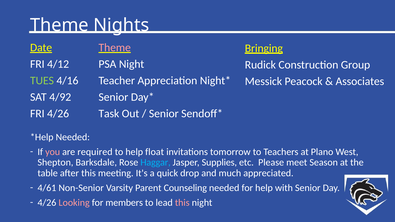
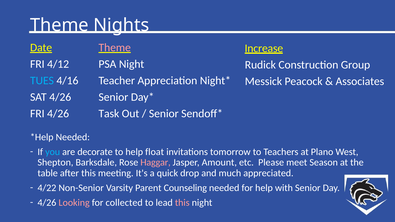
Bringing: Bringing -> Increase
TUES colour: light green -> light blue
SAT 4/92: 4/92 -> 4/26
you colour: pink -> light blue
required: required -> decorate
Haggar colour: light blue -> pink
Supplies: Supplies -> Amount
4/61: 4/61 -> 4/22
members: members -> collected
